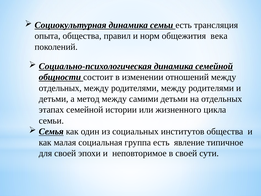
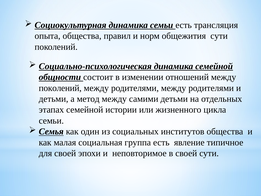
общежития века: века -> сути
отдельных at (60, 88): отдельных -> поколений
